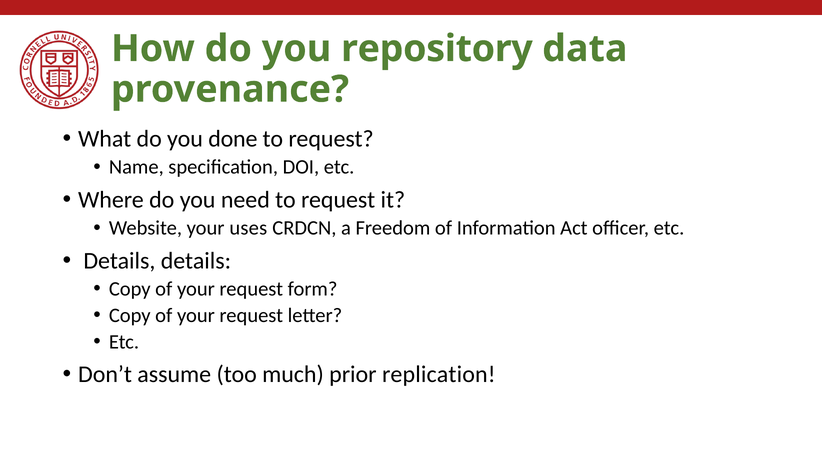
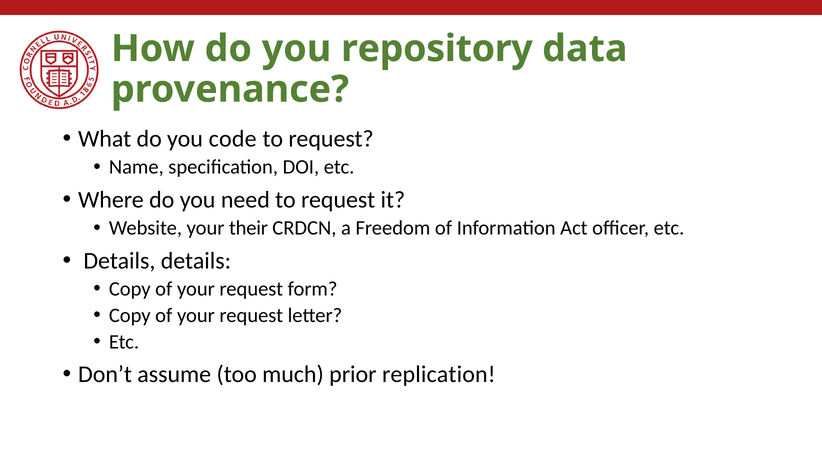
done: done -> code
uses: uses -> their
